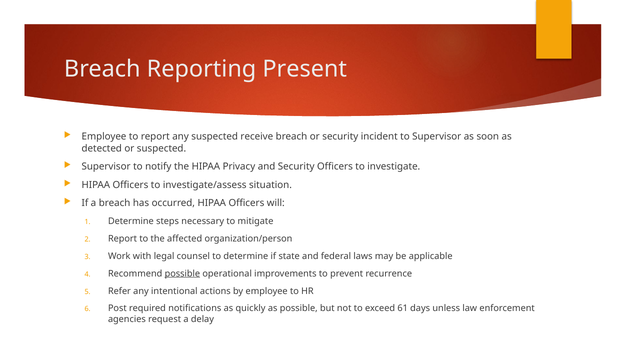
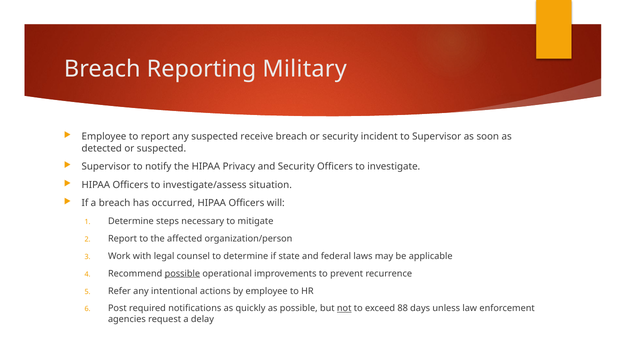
Present: Present -> Military
not underline: none -> present
61: 61 -> 88
